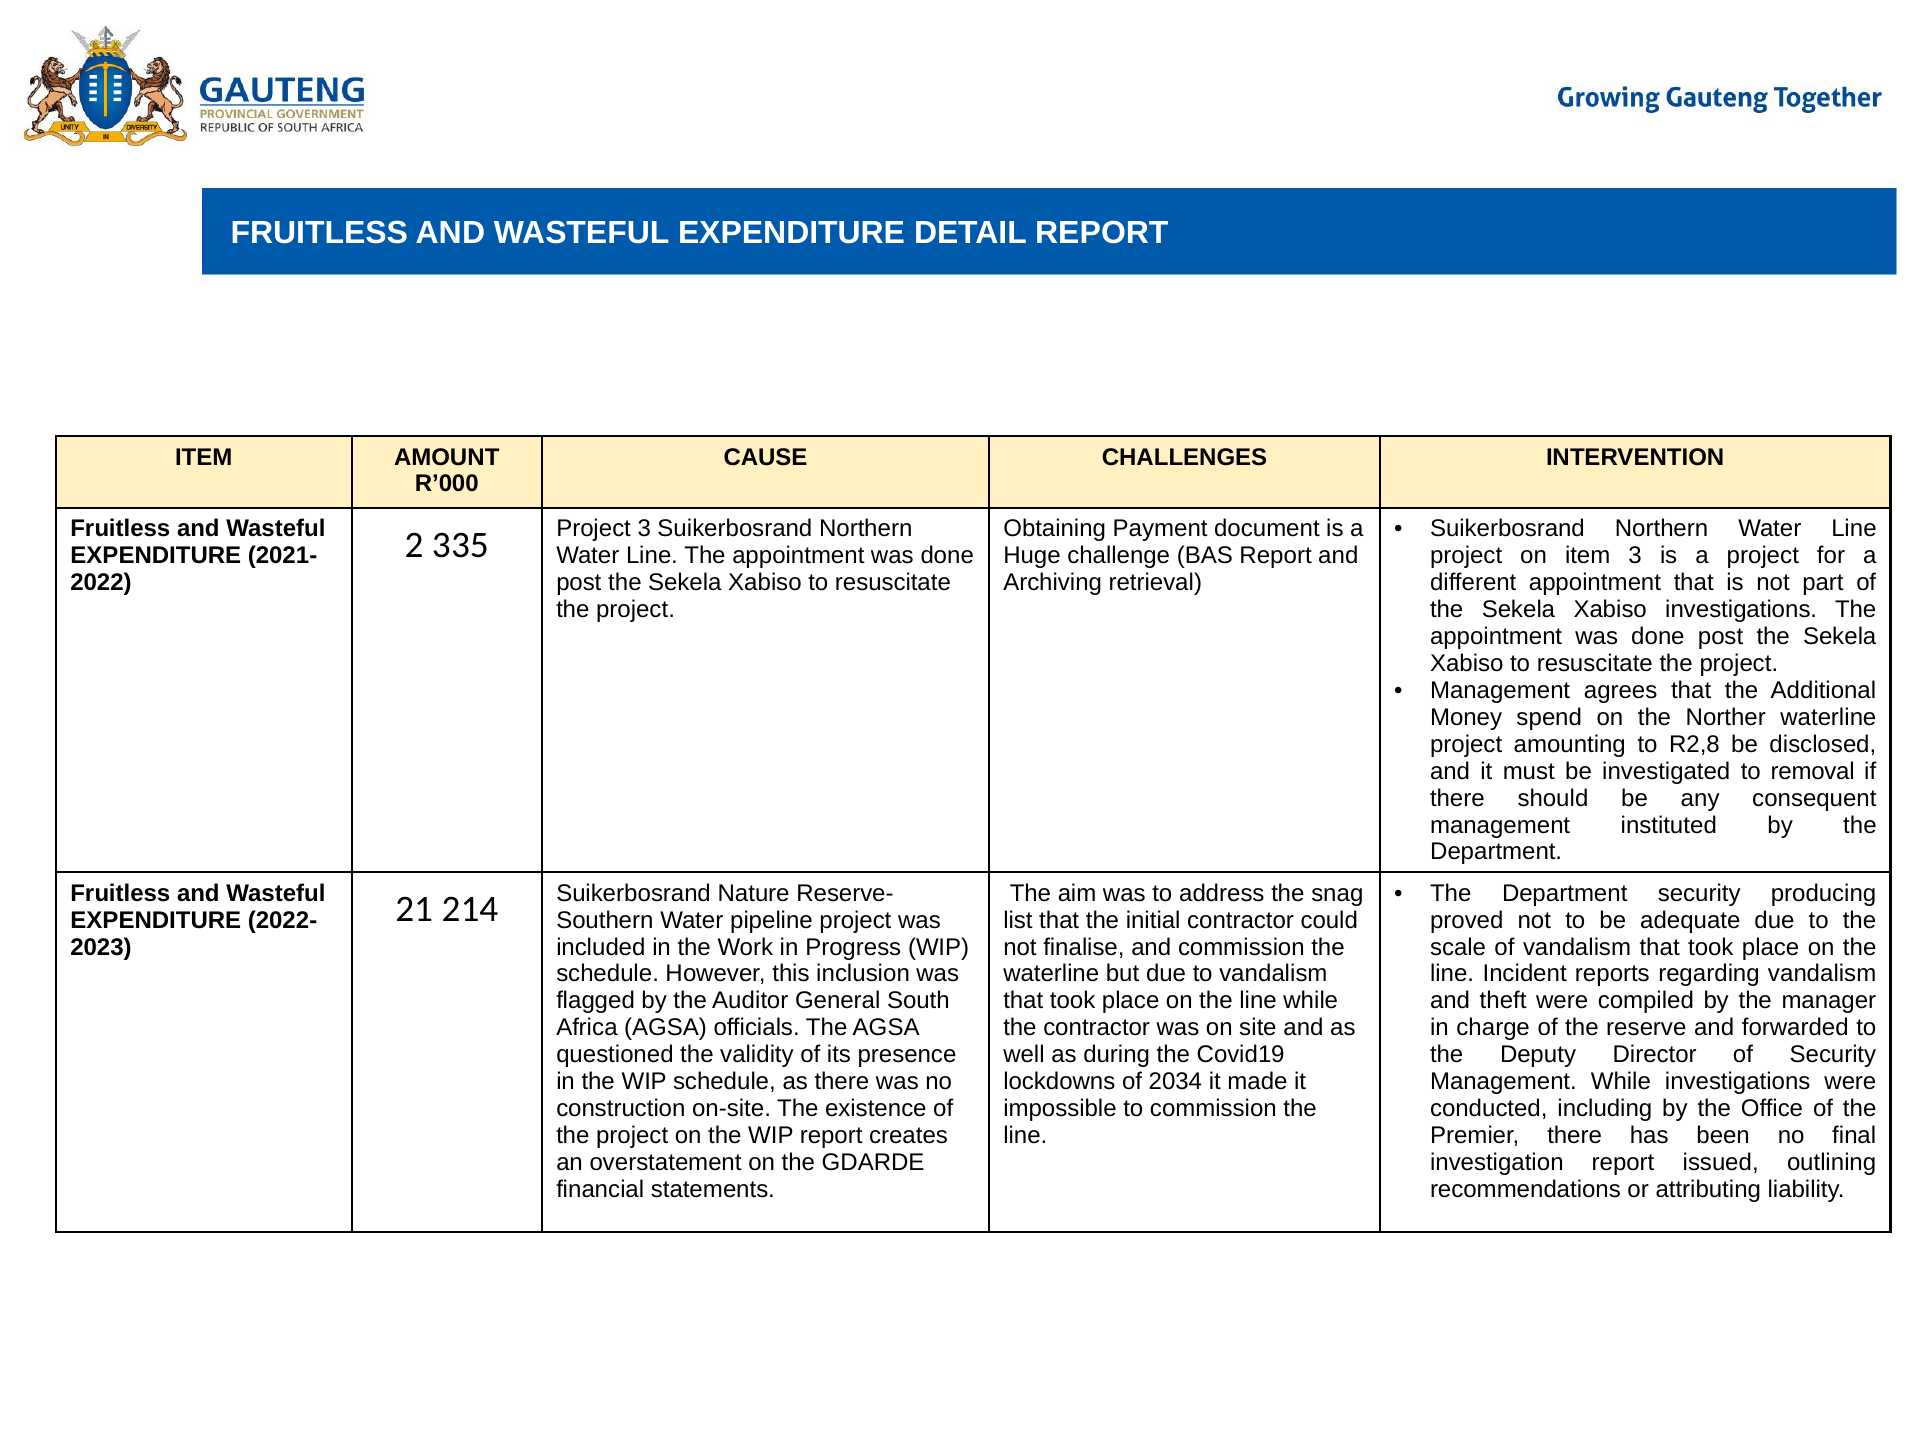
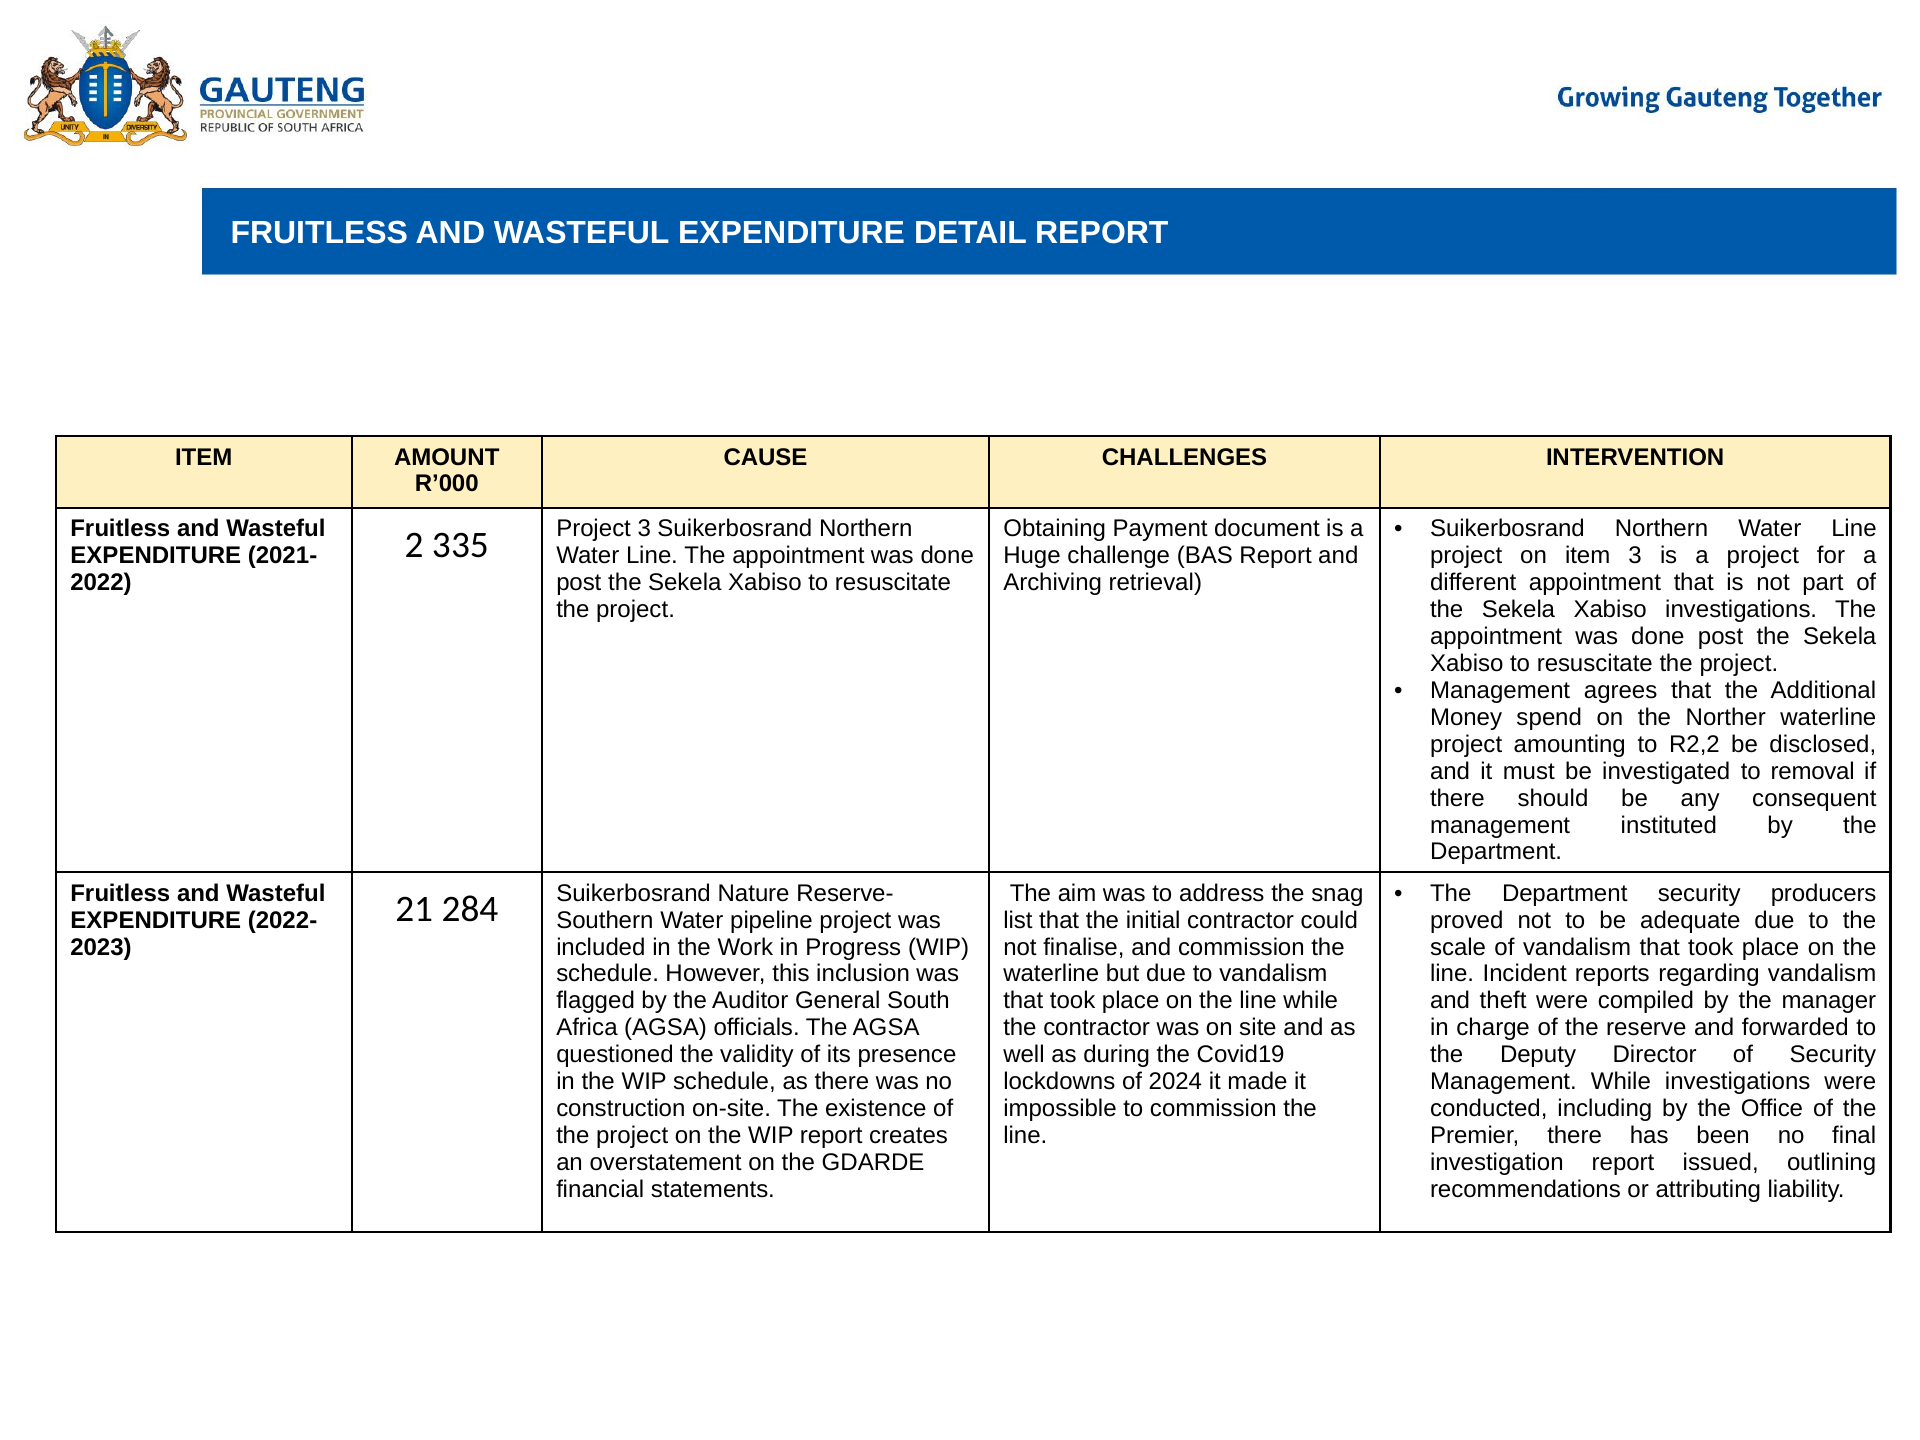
R2,8: R2,8 -> R2,2
producing: producing -> producers
214: 214 -> 284
2034: 2034 -> 2024
